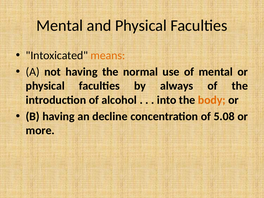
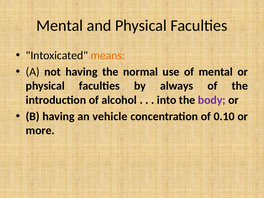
body colour: orange -> purple
decline: decline -> vehicle
5.08: 5.08 -> 0.10
